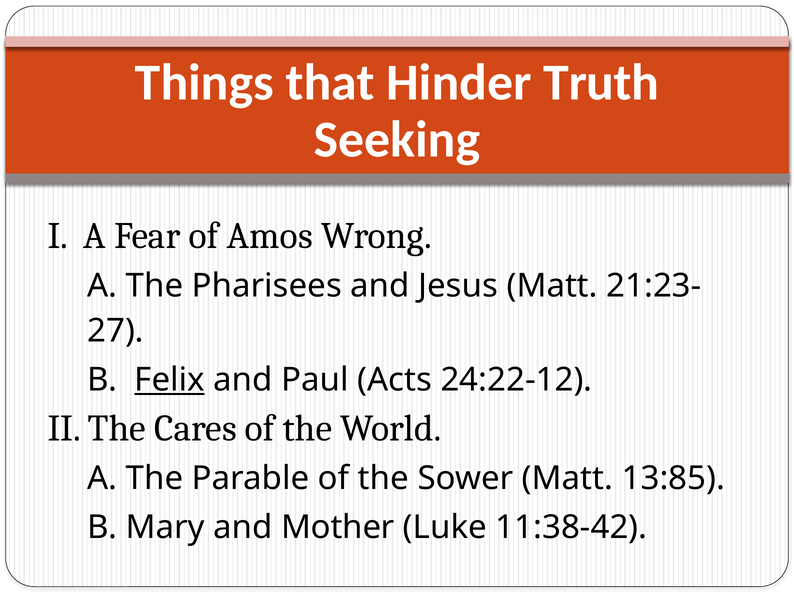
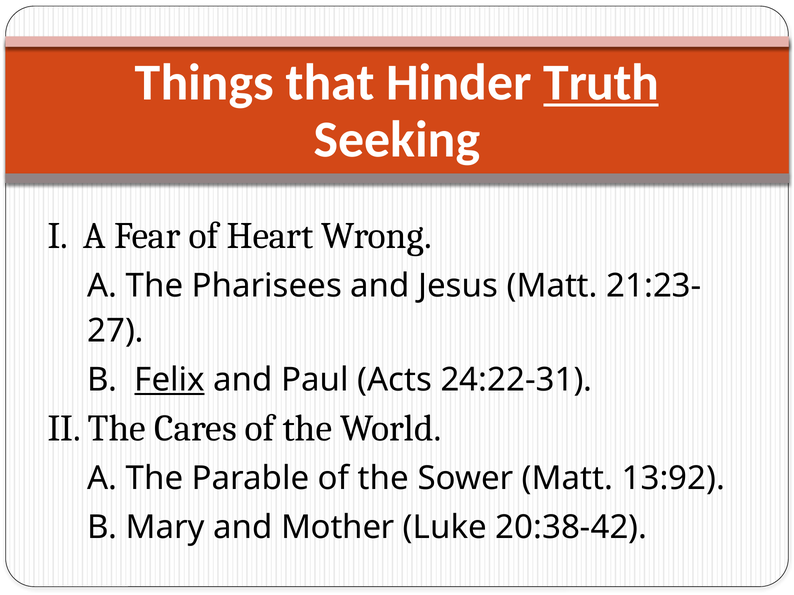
Truth underline: none -> present
Amos: Amos -> Heart
24:22-12: 24:22-12 -> 24:22-31
13:85: 13:85 -> 13:92
11:38-42: 11:38-42 -> 20:38-42
